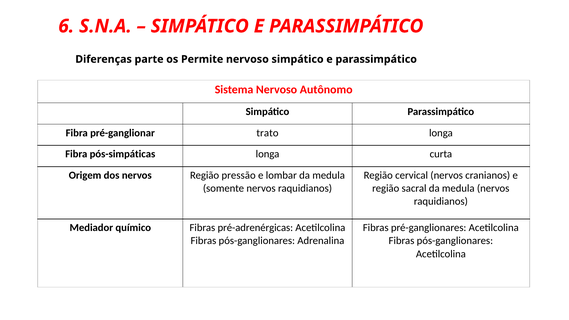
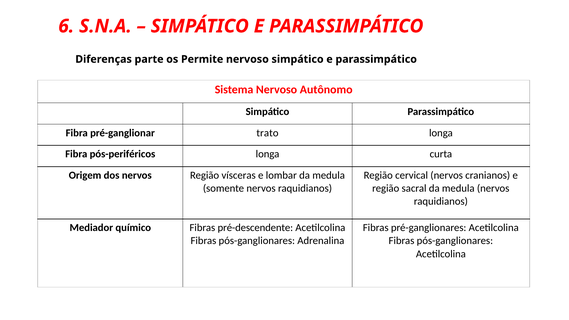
pós-simpáticas: pós-simpáticas -> pós-periféricos
pressão: pressão -> vísceras
pré-adrenérgicas: pré-adrenérgicas -> pré-descendente
